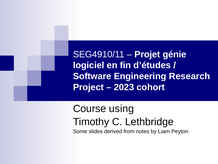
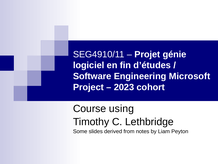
Research: Research -> Microsoft
